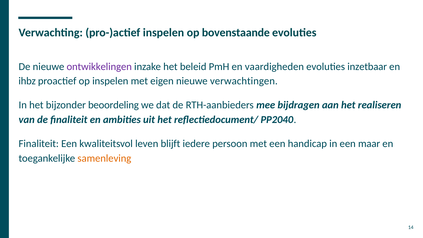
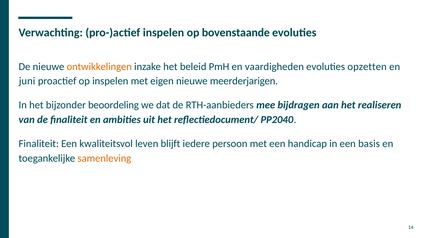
ontwikkelingen colour: purple -> orange
inzetbaar: inzetbaar -> opzetten
ihbz: ihbz -> juni
verwachtingen: verwachtingen -> meerderjarigen
maar: maar -> basis
